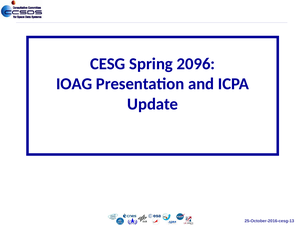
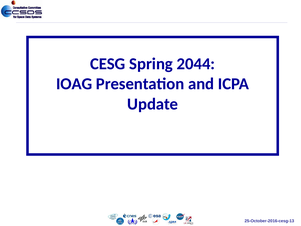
2096: 2096 -> 2044
